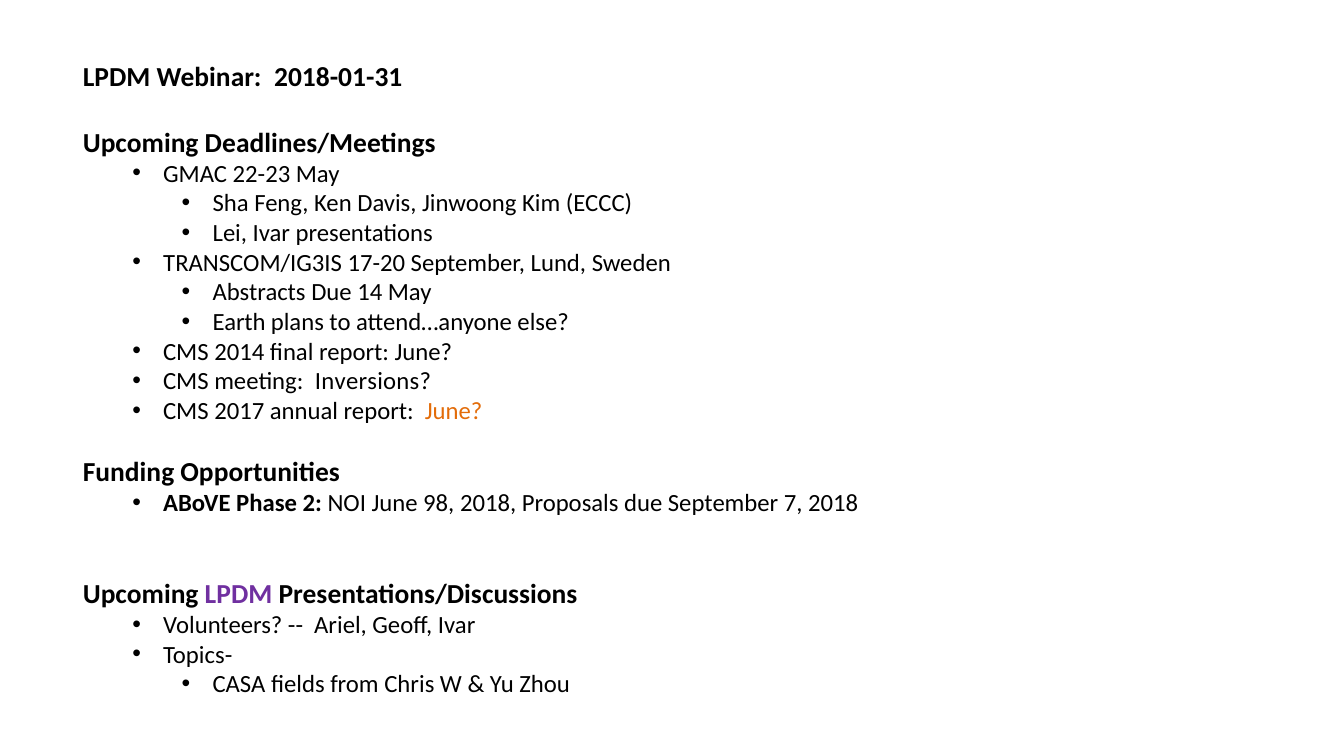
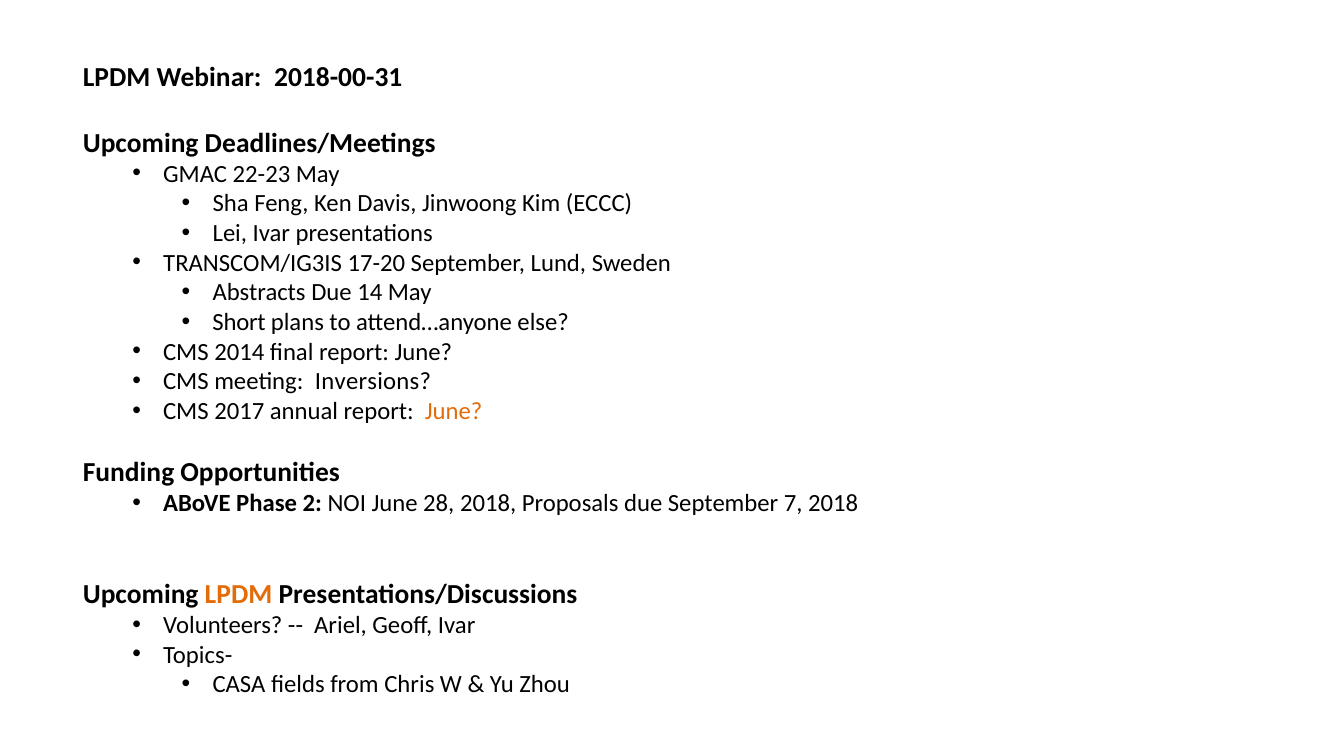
2018-01-31: 2018-01-31 -> 2018-00-31
Earth: Earth -> Short
98: 98 -> 28
LPDM at (239, 595) colour: purple -> orange
